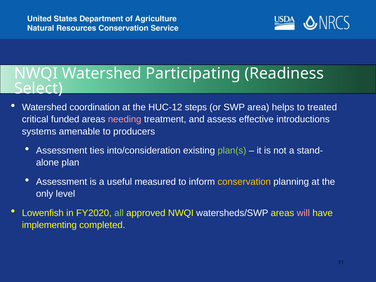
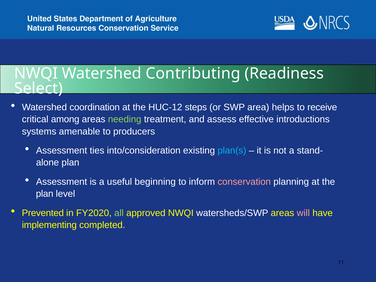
Participating: Participating -> Contributing
treated: treated -> receive
funded: funded -> among
needing colour: pink -> light green
plan(s colour: light green -> light blue
measured: measured -> beginning
conservation colour: yellow -> pink
only at (45, 194): only -> plan
Lowenfish: Lowenfish -> Prevented
